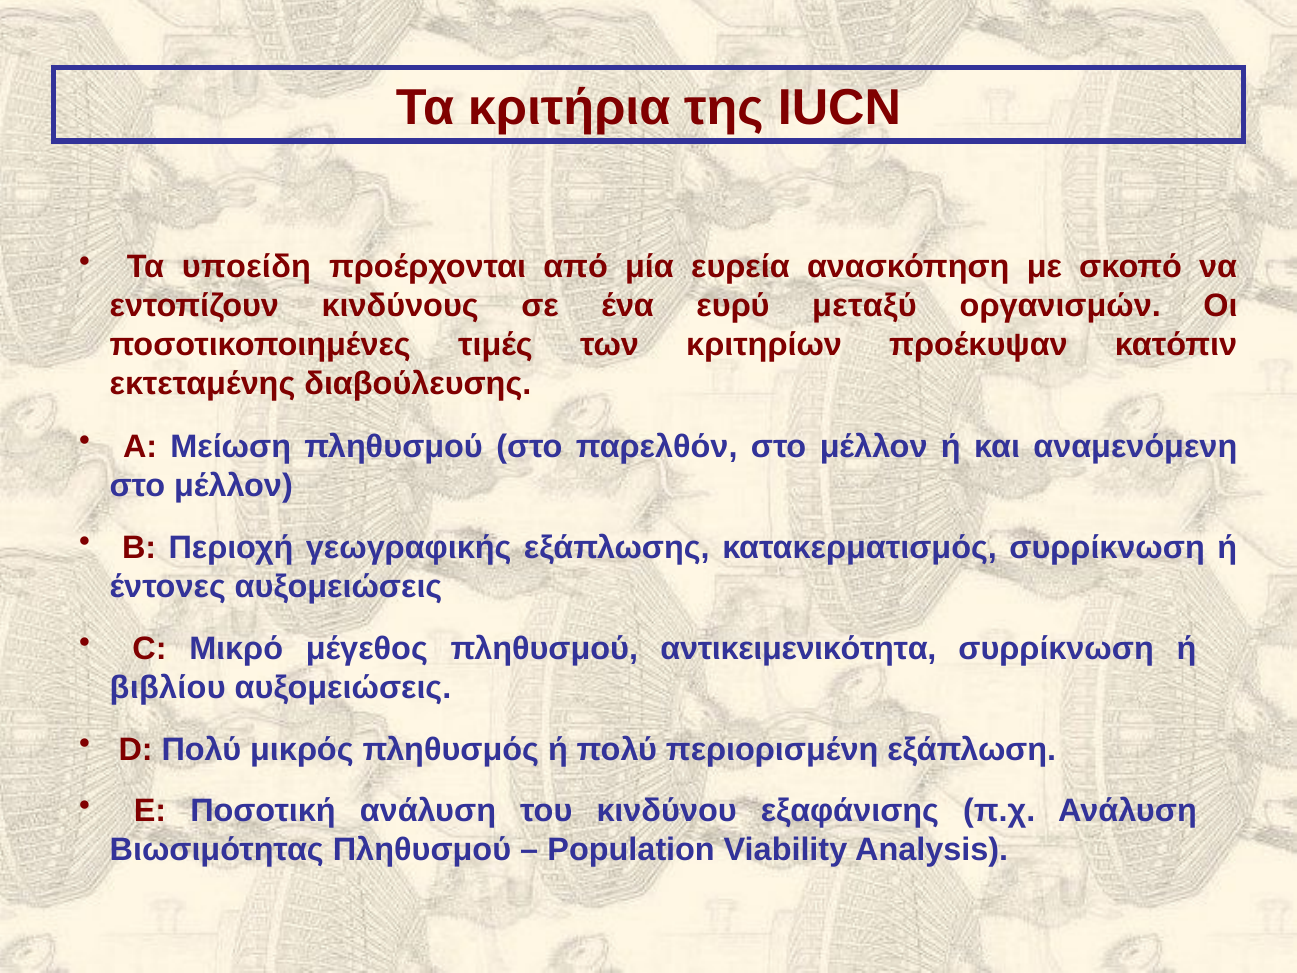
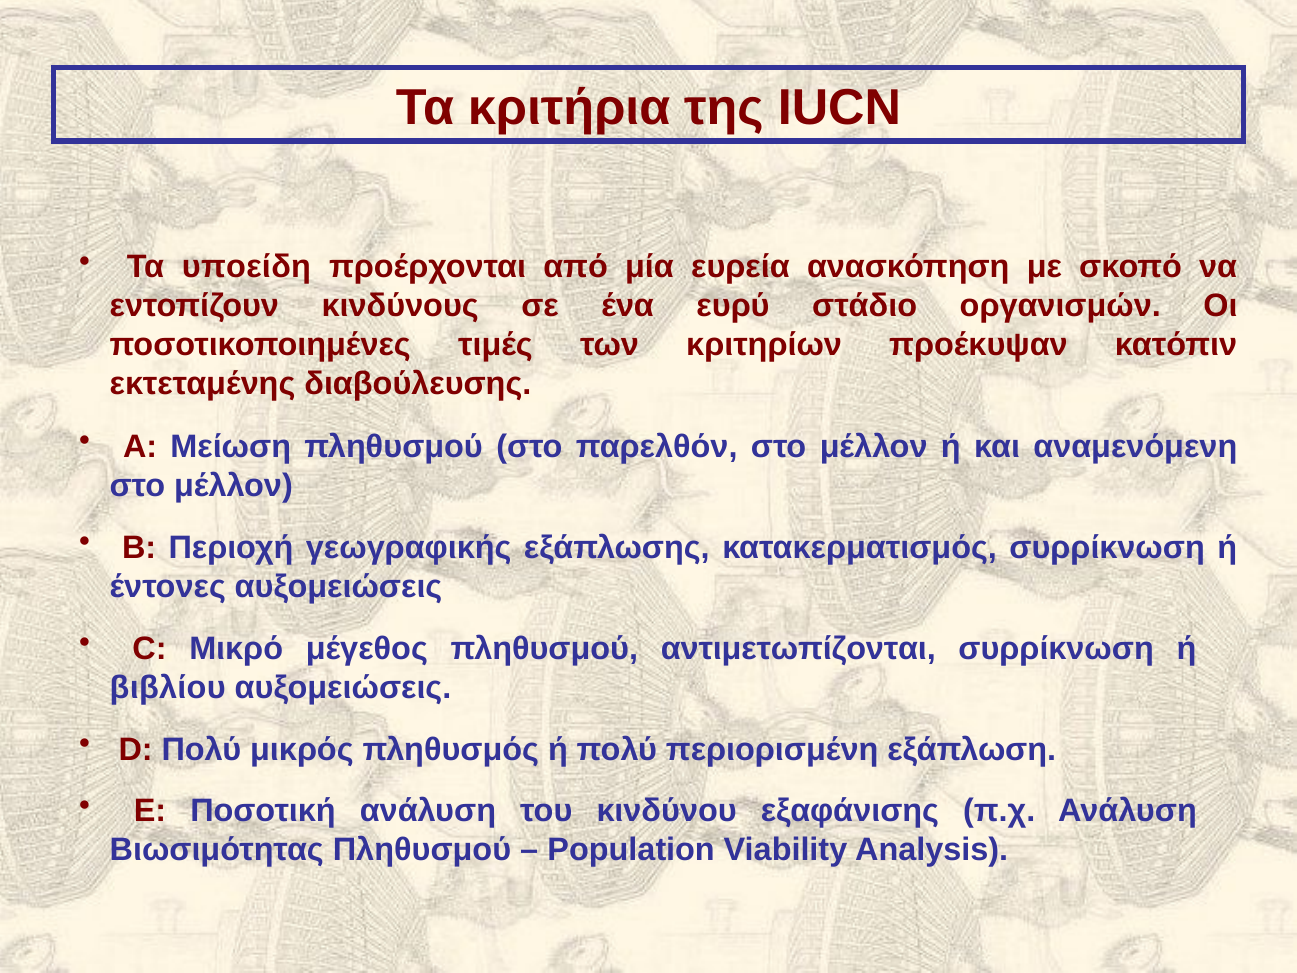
μεταξύ: μεταξύ -> στάδιο
αντικειμενικότητα: αντικειμενικότητα -> αντιμετωπίζονται
